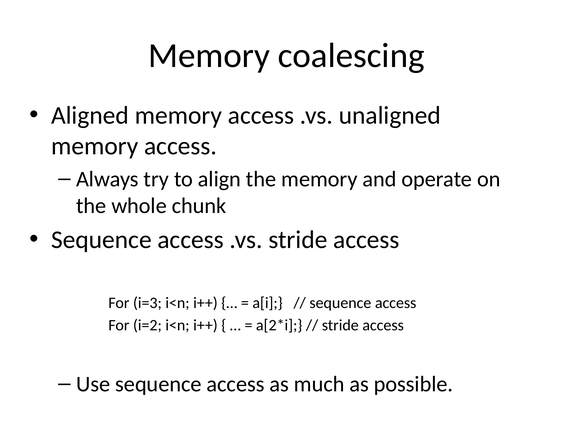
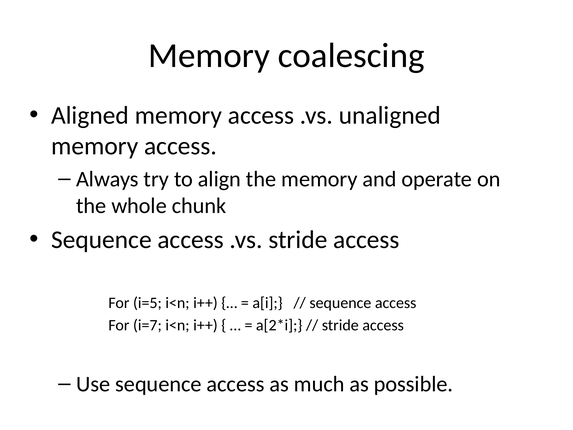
i=3: i=3 -> i=5
i=2: i=2 -> i=7
